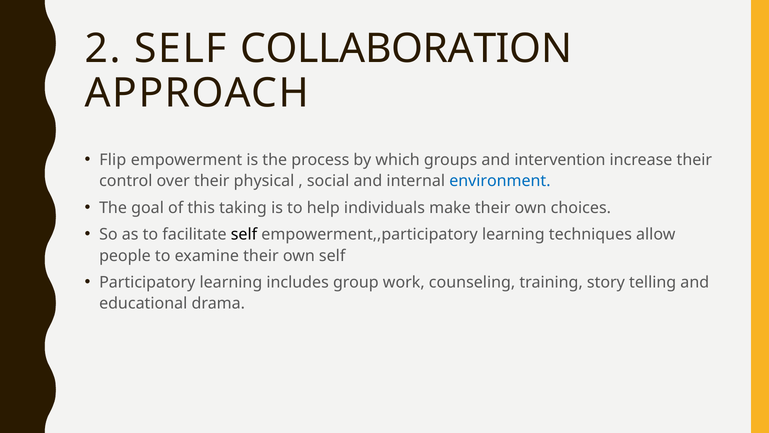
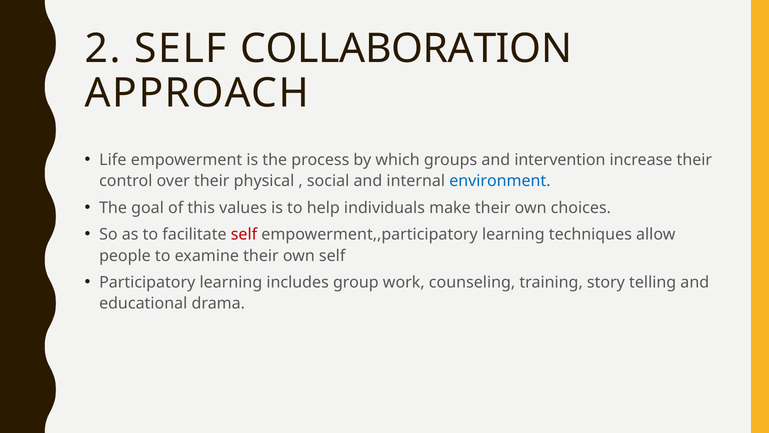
Flip: Flip -> Life
taking: taking -> values
self at (244, 234) colour: black -> red
